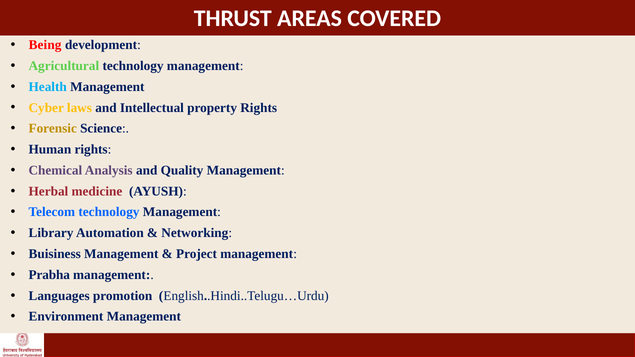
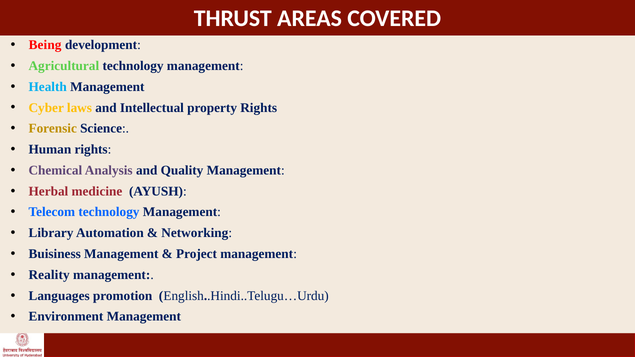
Prabha: Prabha -> Reality
